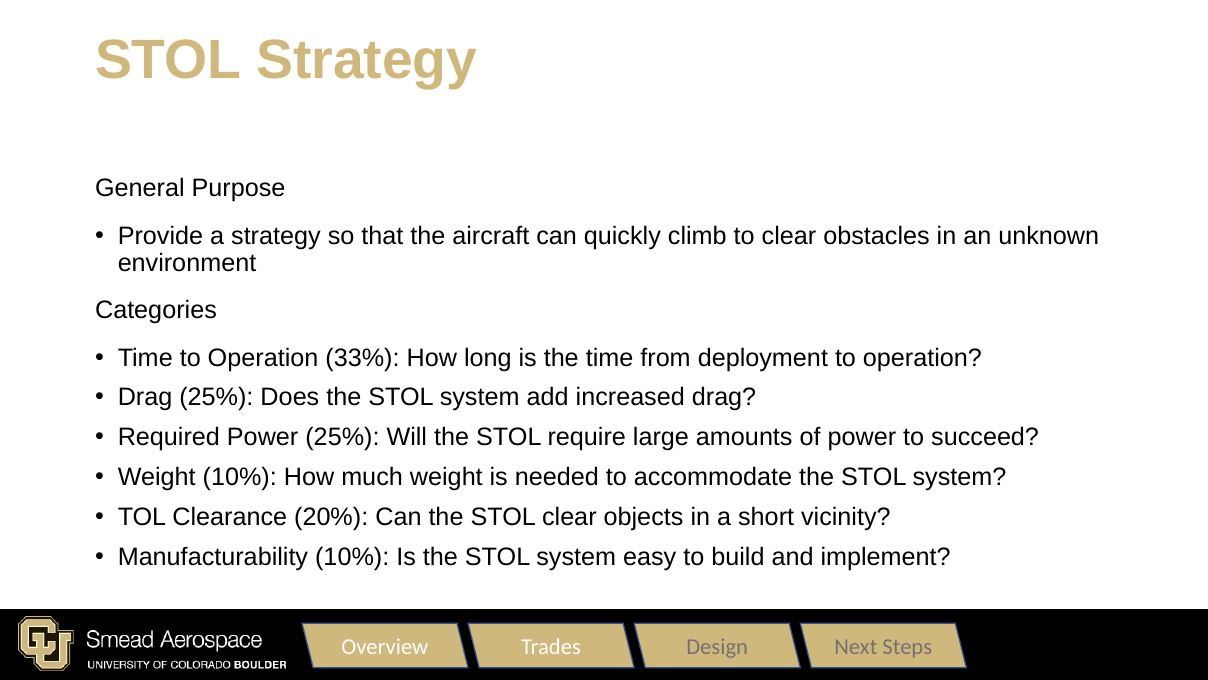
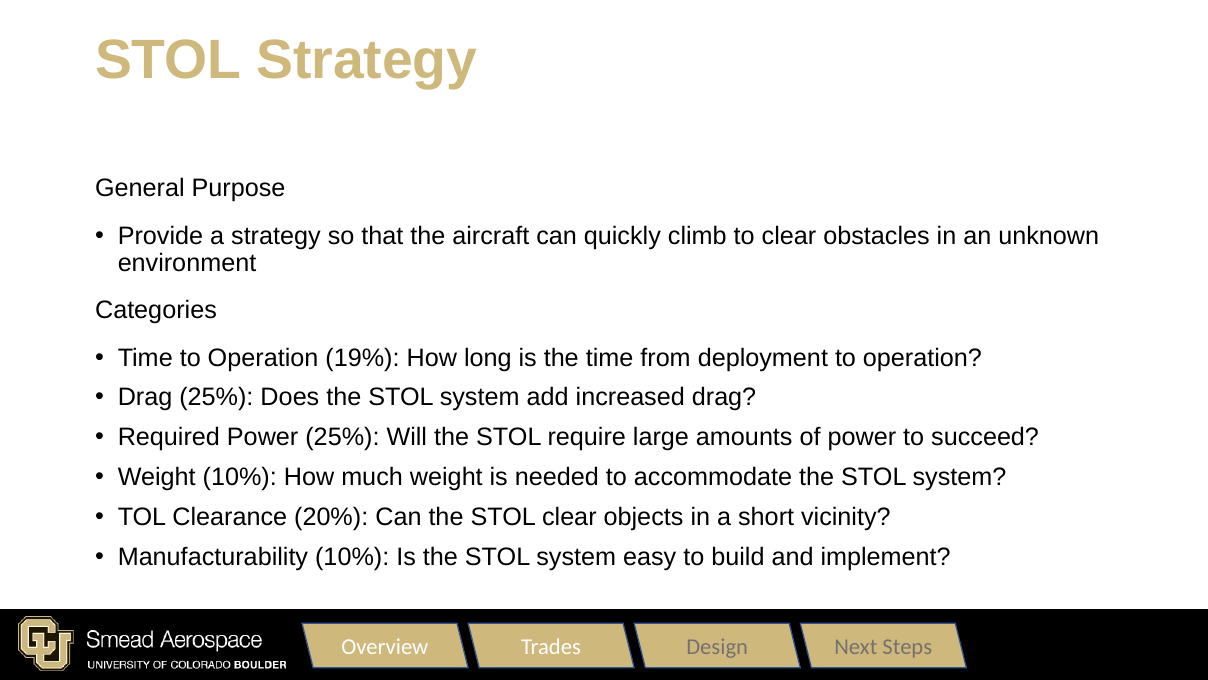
33%: 33% -> 19%
